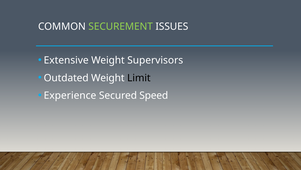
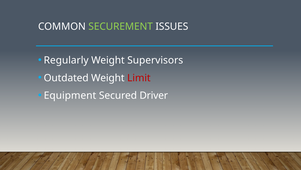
Extensive: Extensive -> Regularly
Limit colour: black -> red
Experience: Experience -> Equipment
Speed: Speed -> Driver
